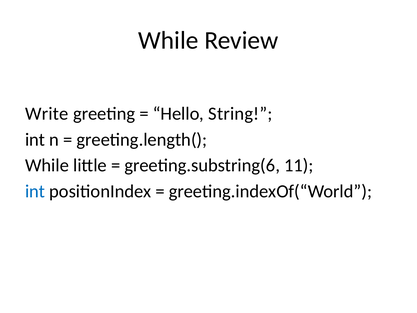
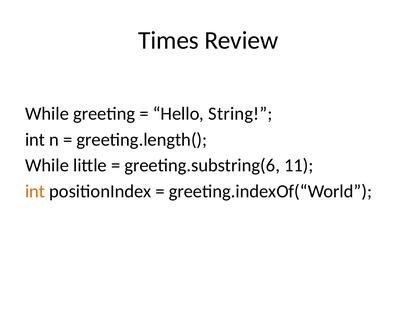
While at (168, 40): While -> Times
Write at (47, 113): Write -> While
int at (35, 191) colour: blue -> orange
